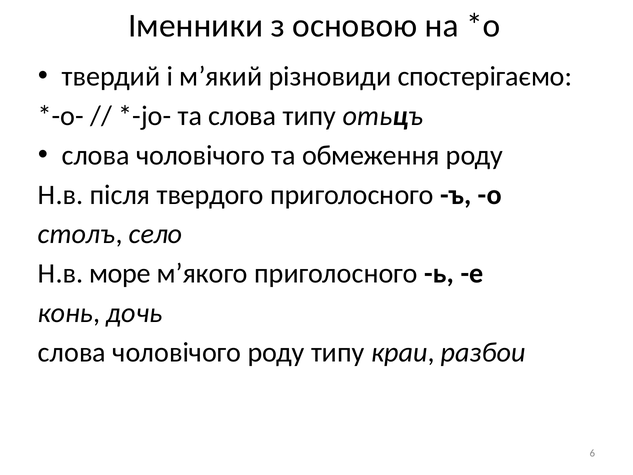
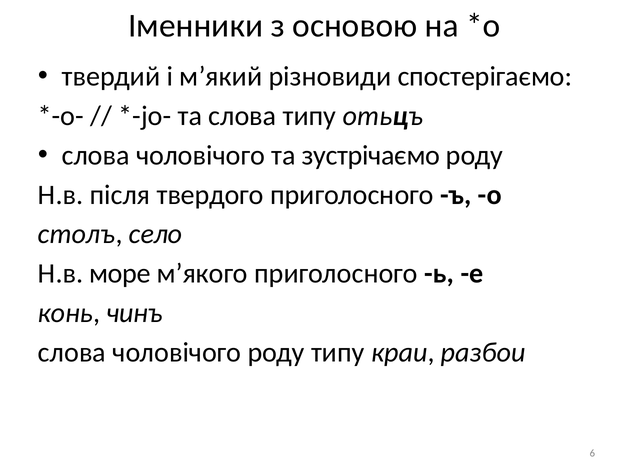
обмеження: обмеження -> зустрічаємо
дочь: дочь -> чинъ
